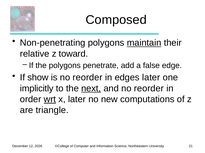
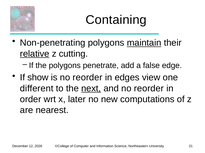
Composed: Composed -> Containing
relative underline: none -> present
toward: toward -> cutting
edges later: later -> view
implicitly: implicitly -> different
wrt underline: present -> none
triangle: triangle -> nearest
